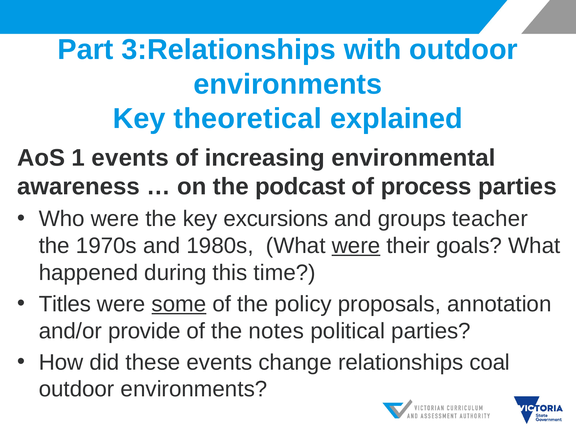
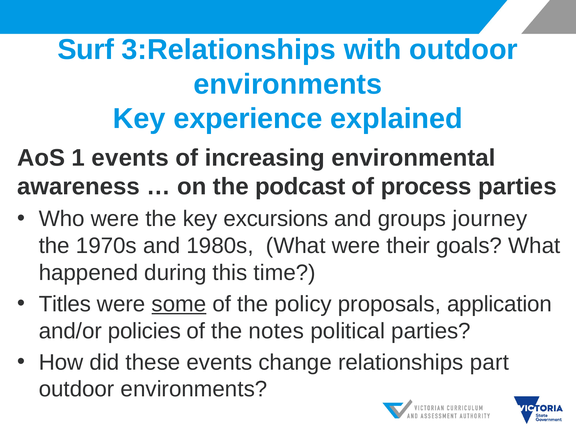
Part: Part -> Surf
theoretical: theoretical -> experience
teacher: teacher -> journey
were at (356, 246) underline: present -> none
annotation: annotation -> application
provide: provide -> policies
coal: coal -> part
